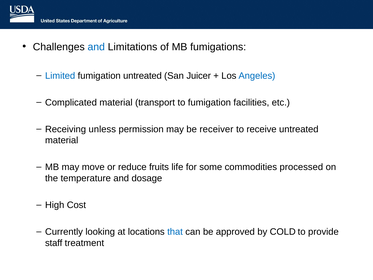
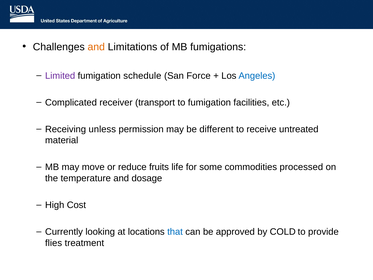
and at (96, 47) colour: blue -> orange
Limited colour: blue -> purple
fumigation untreated: untreated -> schedule
Juicer: Juicer -> Force
Complicated material: material -> receiver
receiver: receiver -> different
staff: staff -> flies
